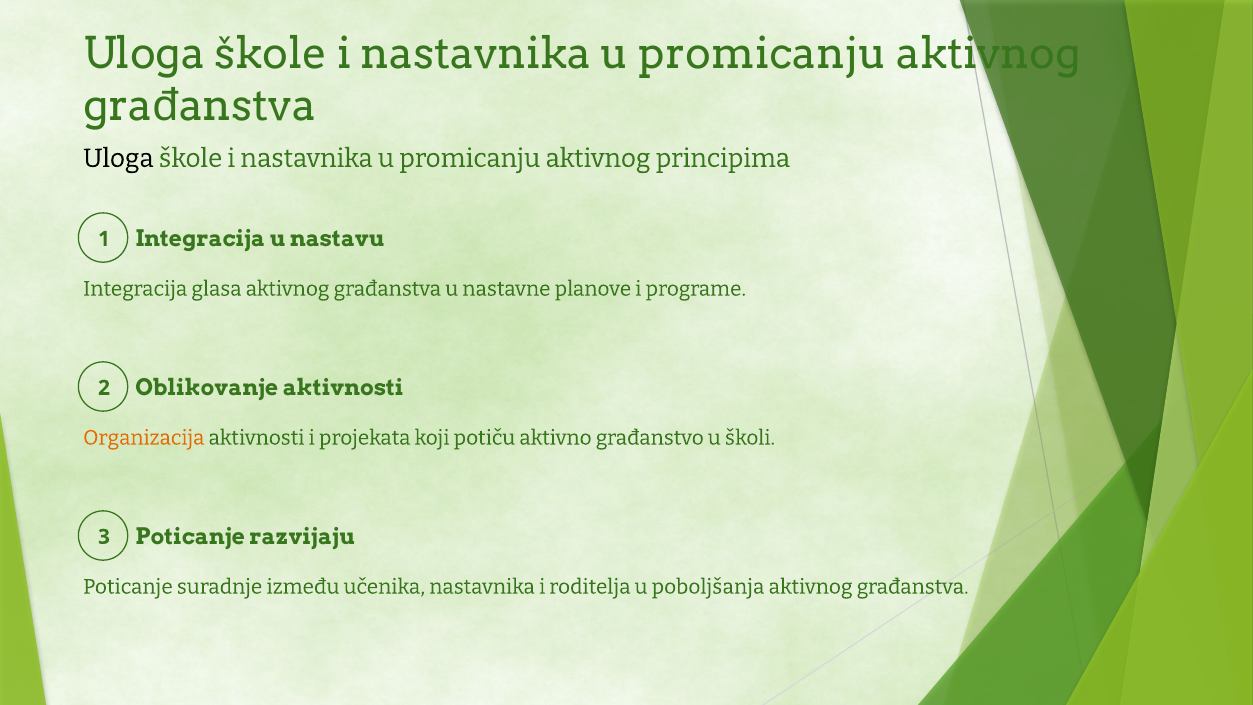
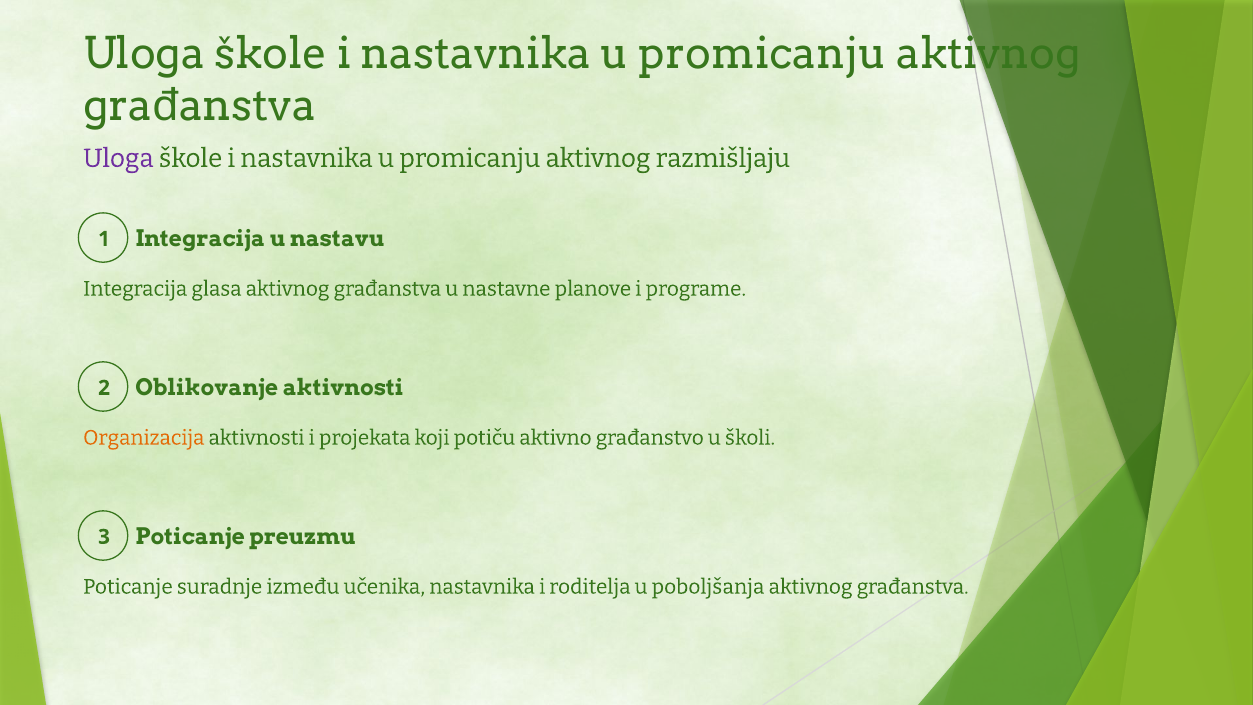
Uloga at (118, 158) colour: black -> purple
principima: principima -> razmišljaju
razvijaju: razvijaju -> preuzmu
